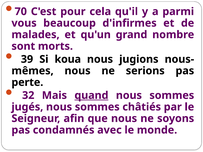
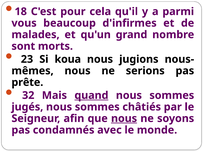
70: 70 -> 18
39: 39 -> 23
perte: perte -> prête
nous at (124, 119) underline: none -> present
